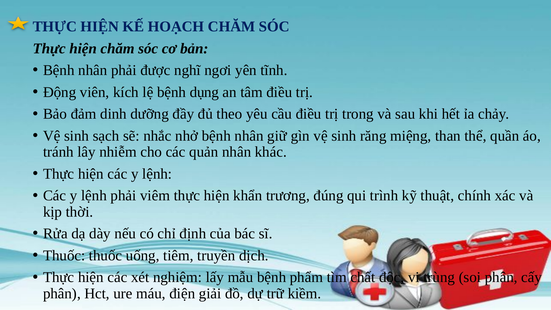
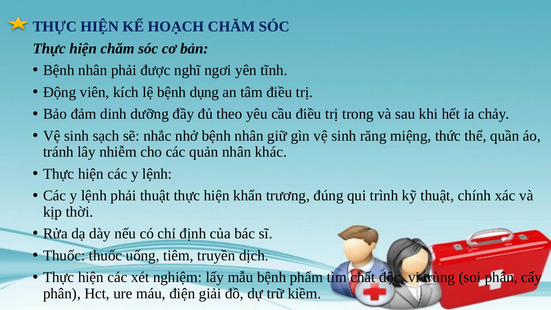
than: than -> thức
phải viêm: viêm -> thuật
